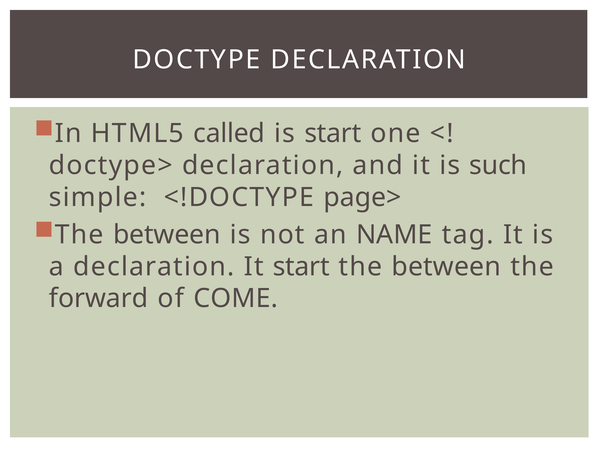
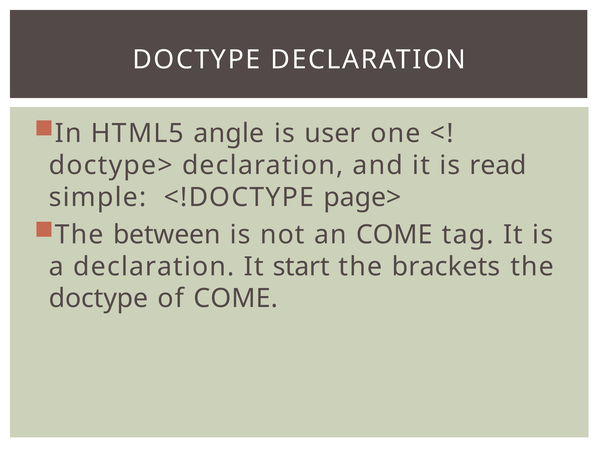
called: called -> angle
is start: start -> user
such: such -> read
an NAME: NAME -> COME
between at (446, 267): between -> brackets
forward at (98, 299): forward -> doctype
